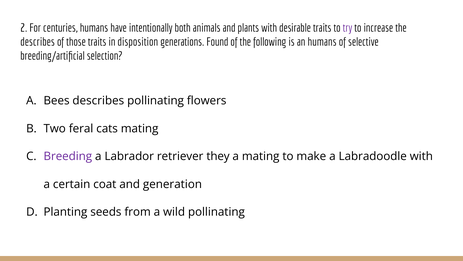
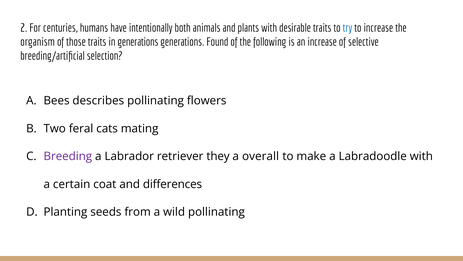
try colour: purple -> blue
describes at (38, 42): describes -> organism
in disposition: disposition -> generations
an humans: humans -> increase
a mating: mating -> overall
generation: generation -> differences
